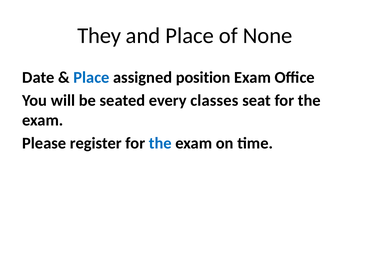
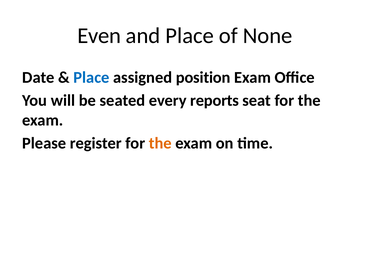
They: They -> Even
classes: classes -> reports
the at (160, 143) colour: blue -> orange
